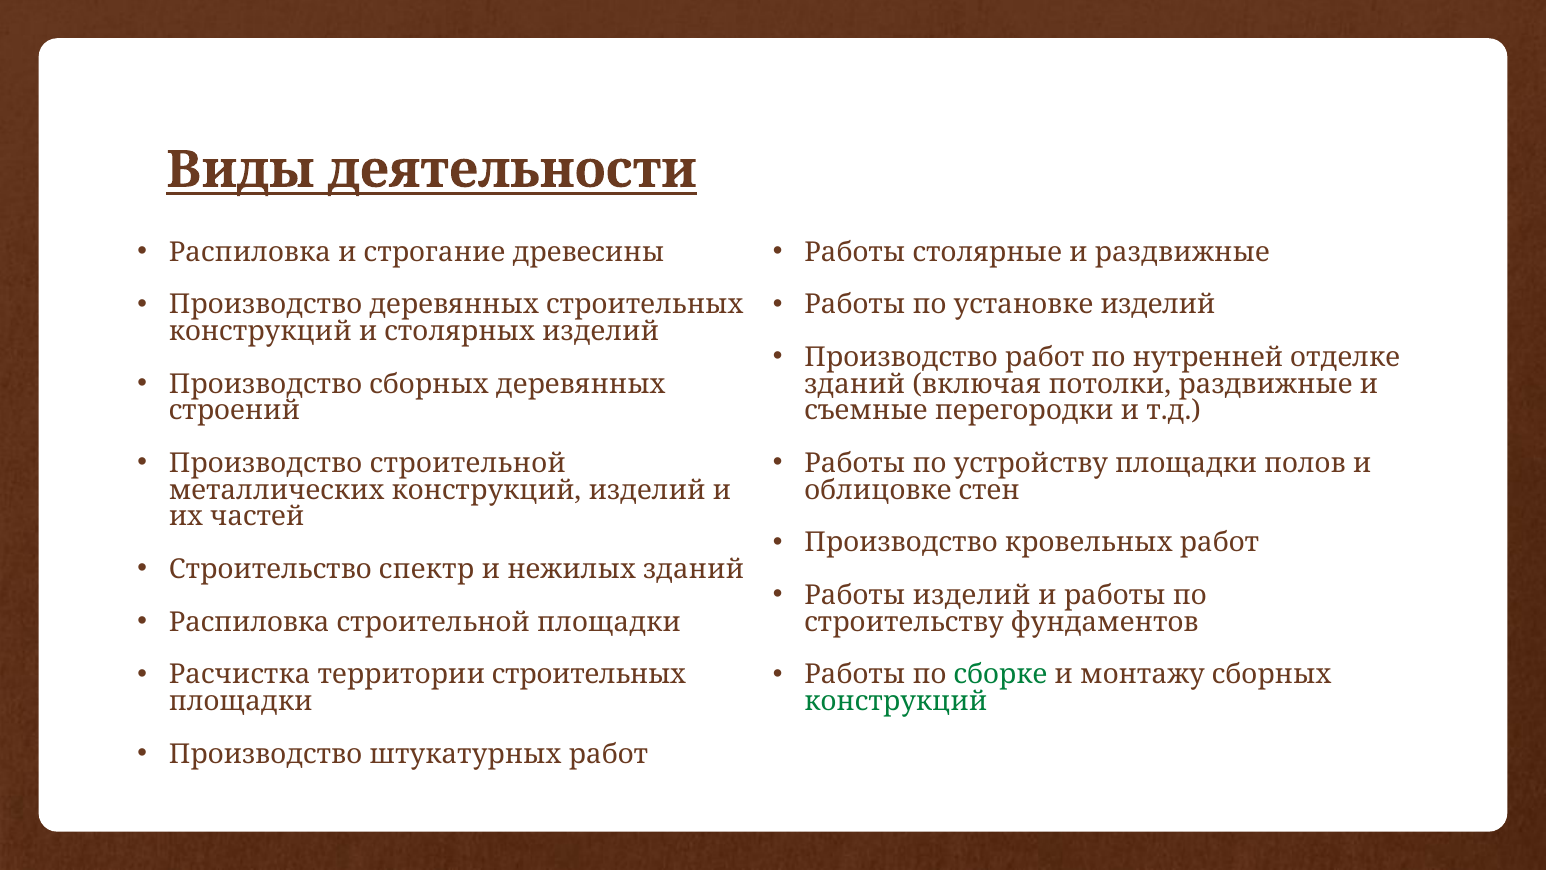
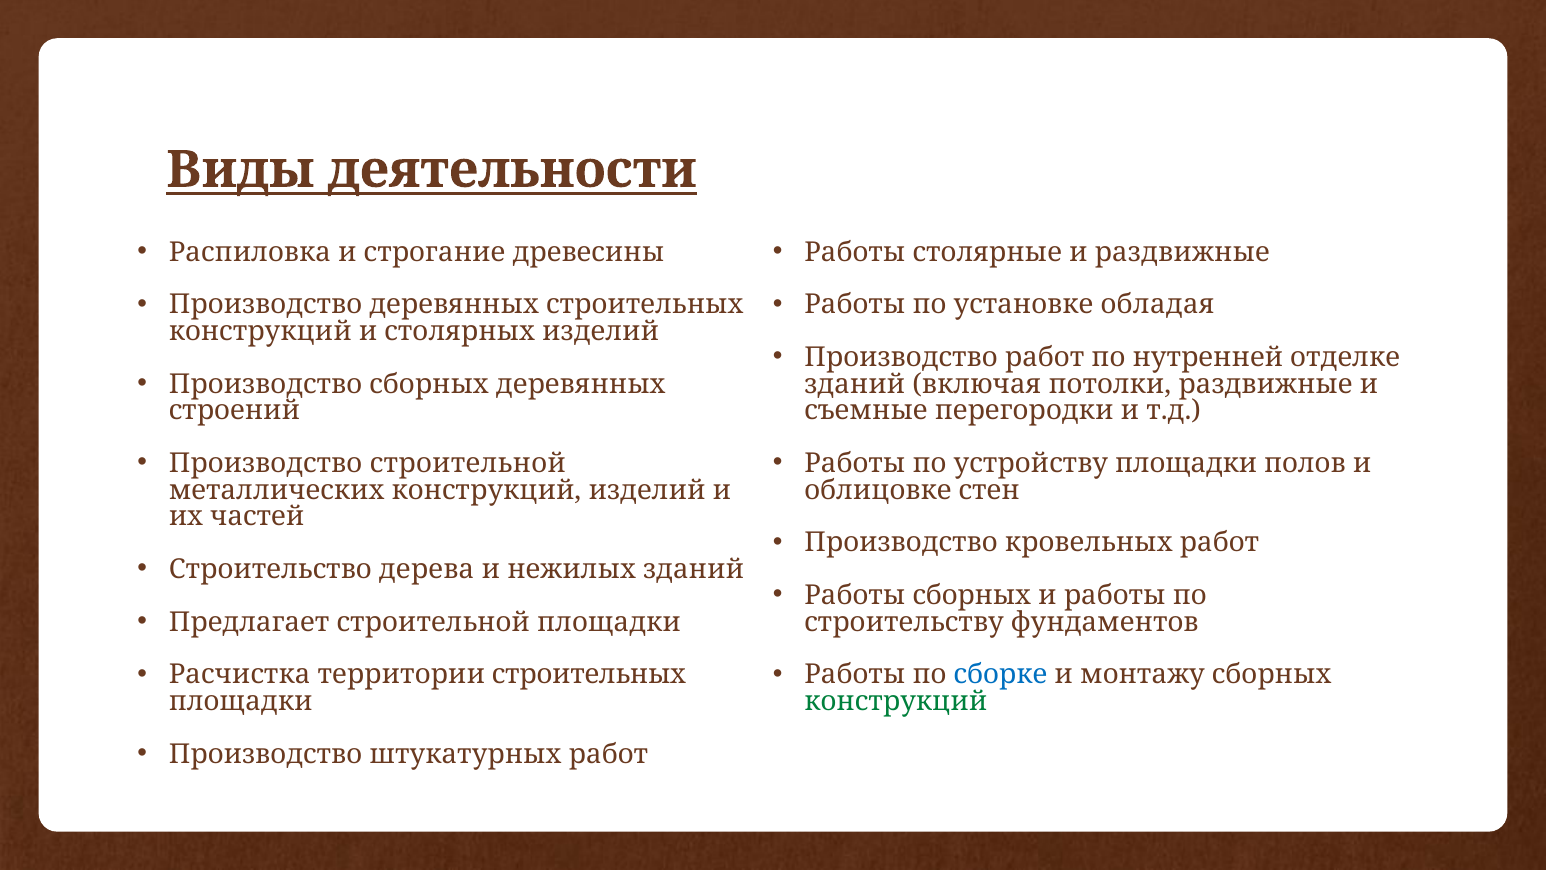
установке изделий: изделий -> обладая
спектр: спектр -> дерева
Работы изделий: изделий -> сборных
Распиловка at (249, 622): Распиловка -> Предлагает
сборке colour: green -> blue
